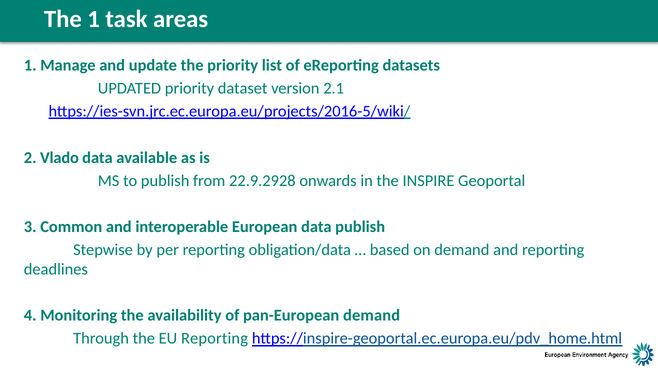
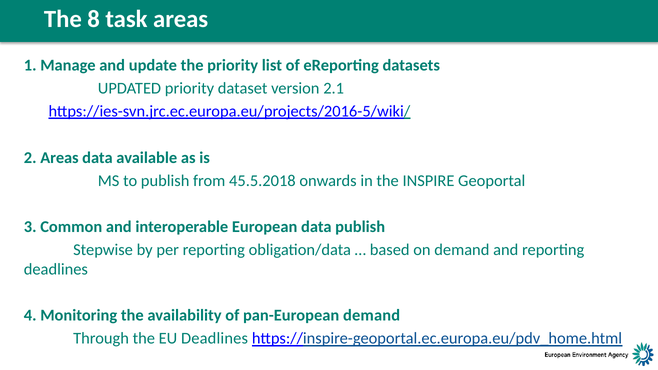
The 1: 1 -> 8
2 Vlado: Vlado -> Areas
22.9.2928: 22.9.2928 -> 45.5.2018
EU Reporting: Reporting -> Deadlines
